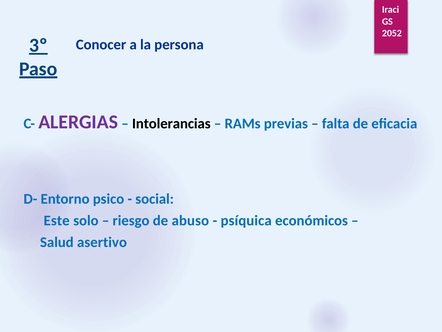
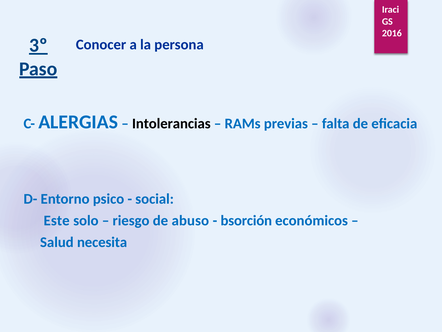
2052: 2052 -> 2016
ALERGIAS colour: purple -> blue
psíquica: psíquica -> bsorción
asertivo: asertivo -> necesita
